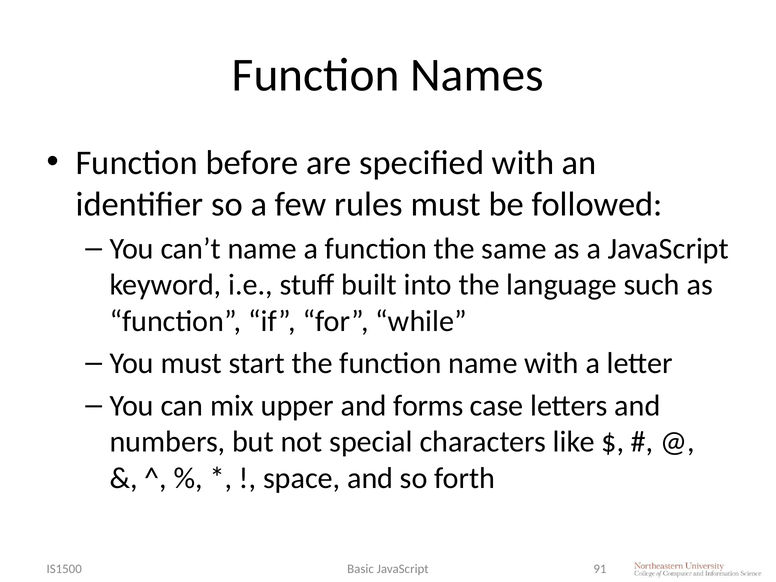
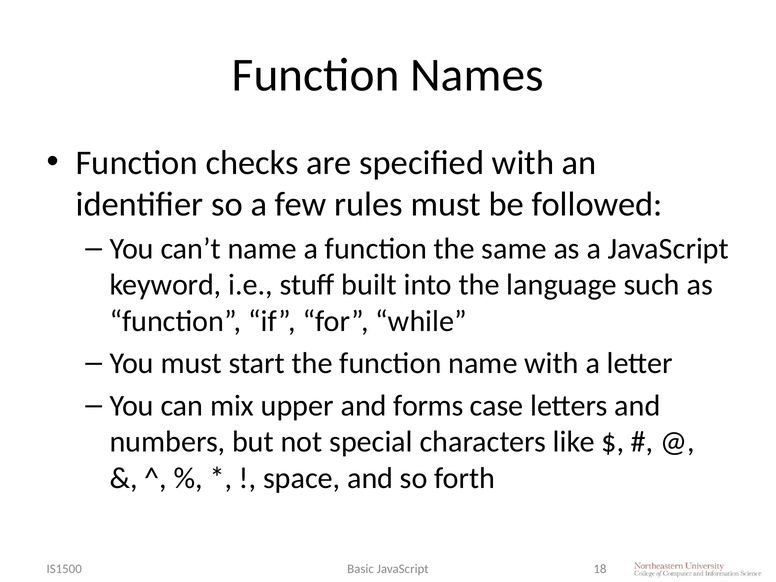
before: before -> checks
91: 91 -> 18
